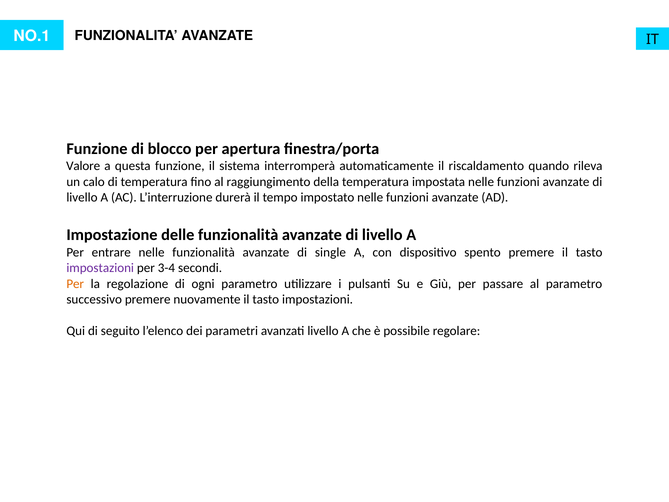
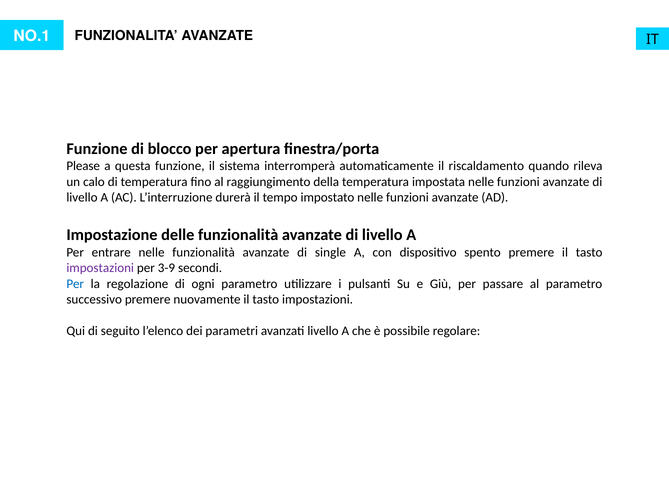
Valore: Valore -> Please
3-4: 3-4 -> 3-9
Per at (75, 284) colour: orange -> blue
